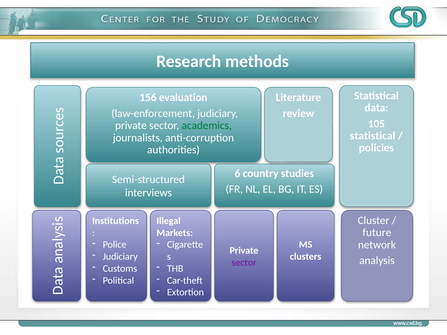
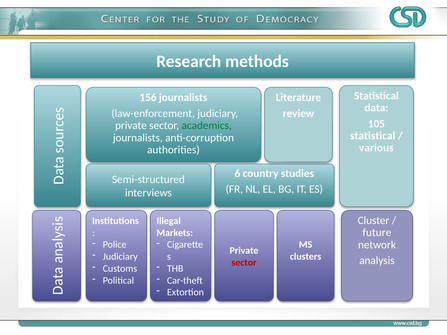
156 evaluation: evaluation -> journalists
policies: policies -> various
sector at (244, 263) colour: purple -> red
